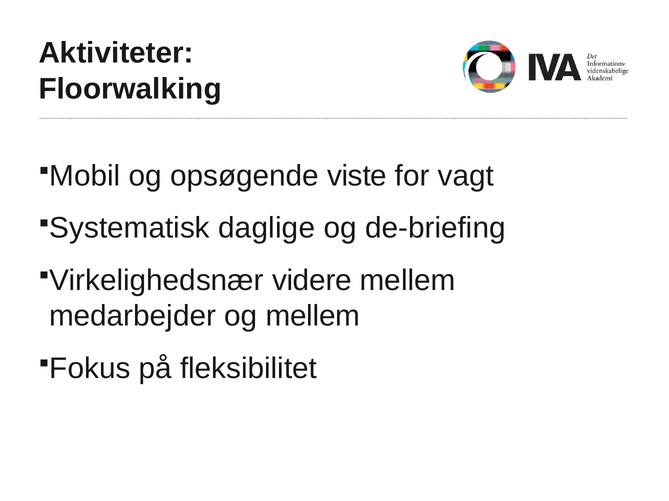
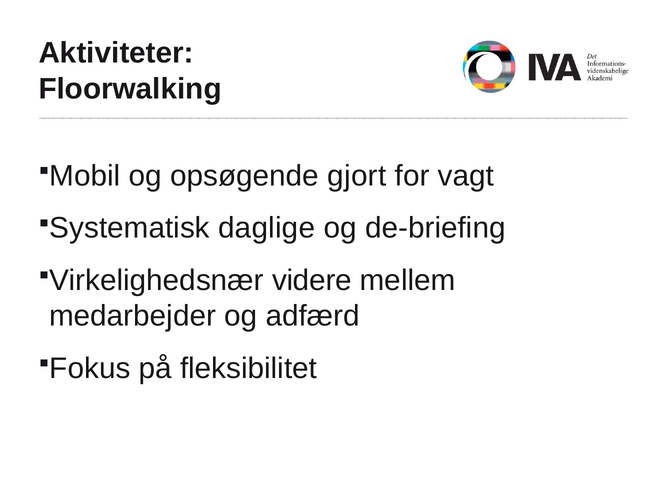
viste: viste -> gjort
og mellem: mellem -> adfærd
